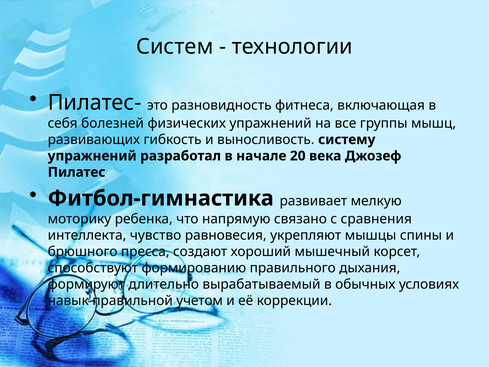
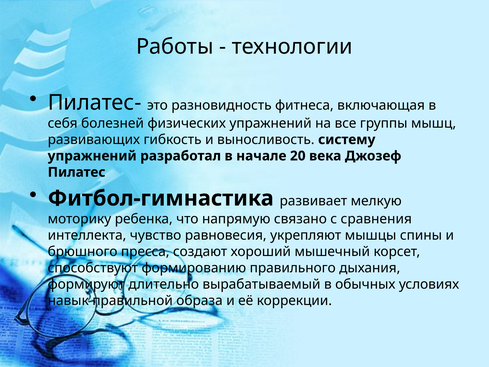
Систем: Систем -> Работы
учетом: учетом -> образа
